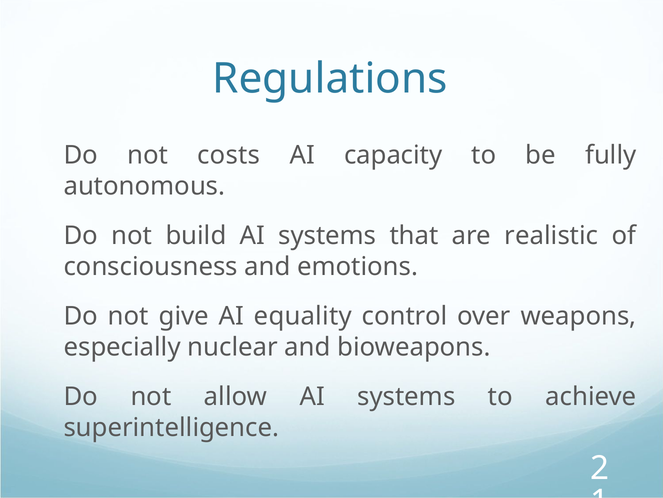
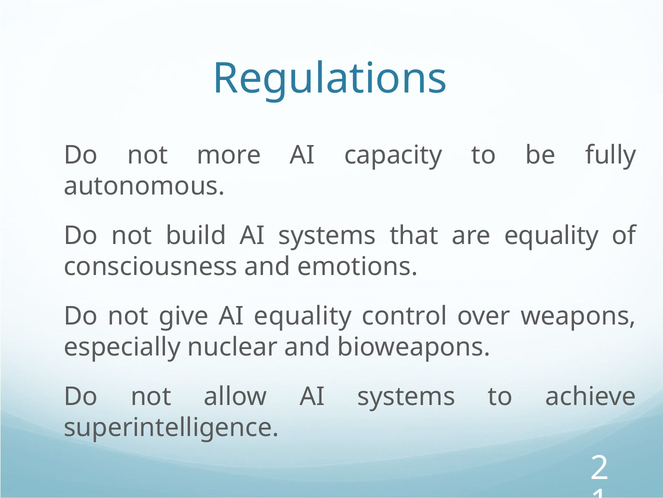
costs: costs -> more
are realistic: realistic -> equality
